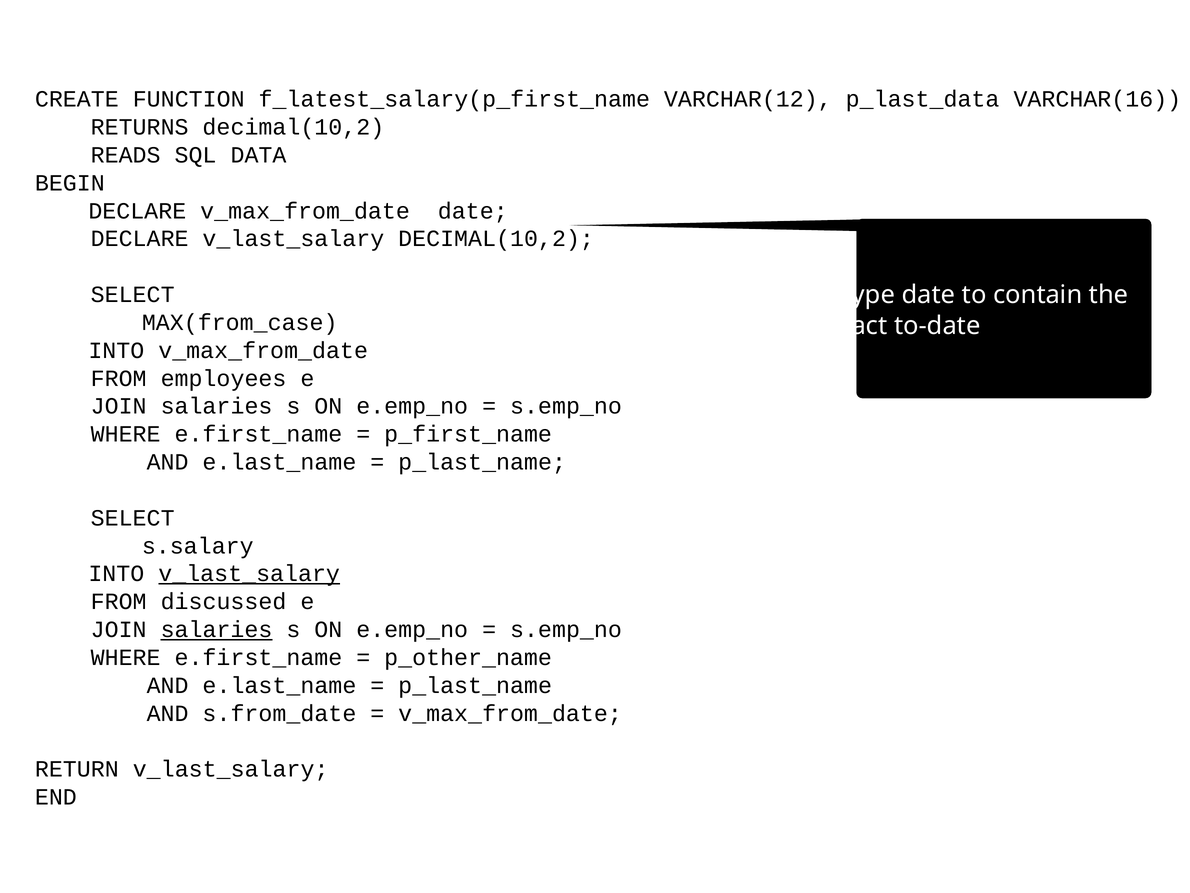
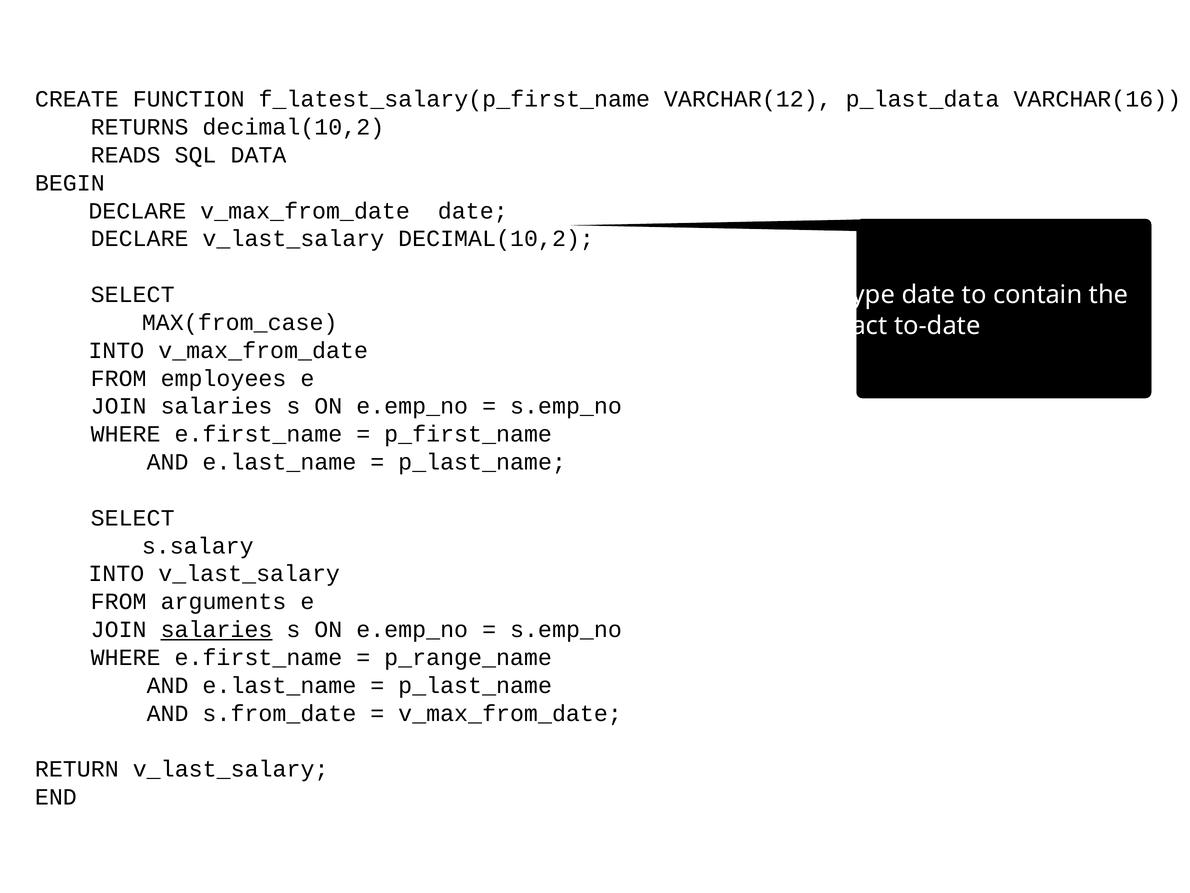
v_last_salary at (249, 573) underline: present -> none
discussed: discussed -> arguments
p_other_name: p_other_name -> p_range_name
